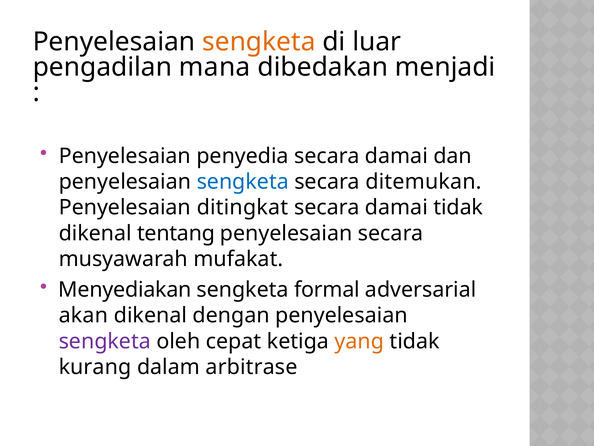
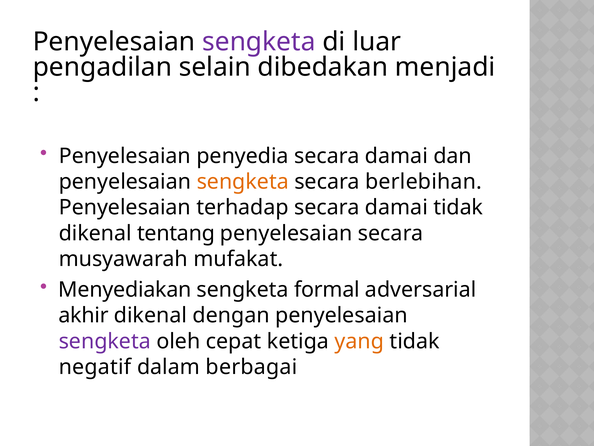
sengketa at (259, 42) colour: orange -> purple
mana: mana -> selain
sengketa at (243, 182) colour: blue -> orange
ditemukan: ditemukan -> berlebihan
ditingkat: ditingkat -> terhadap
akan: akan -> akhir
kurang: kurang -> negatif
arbitrase: arbitrase -> berbagai
